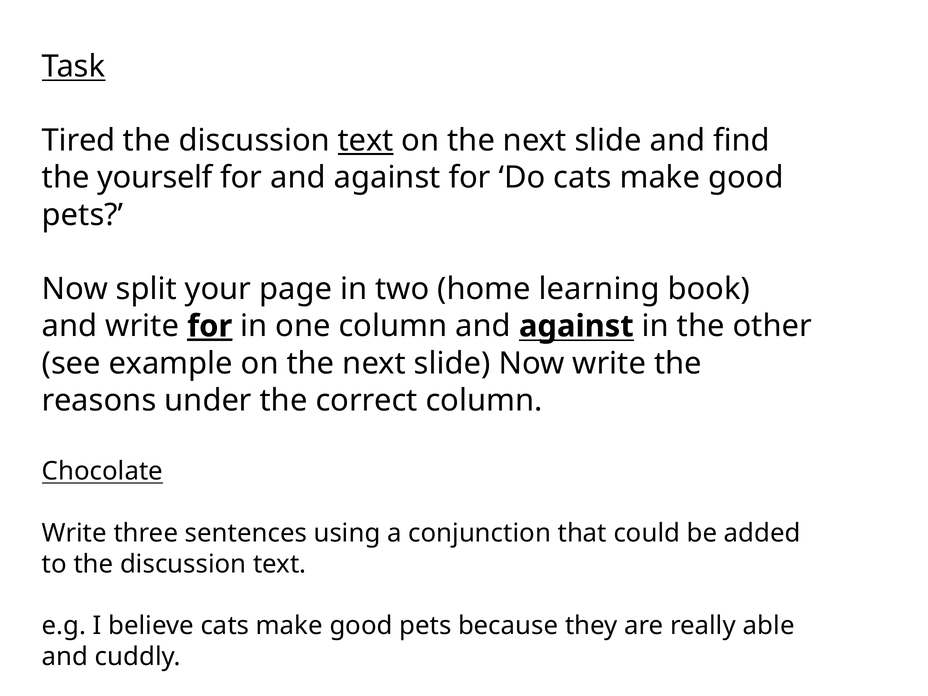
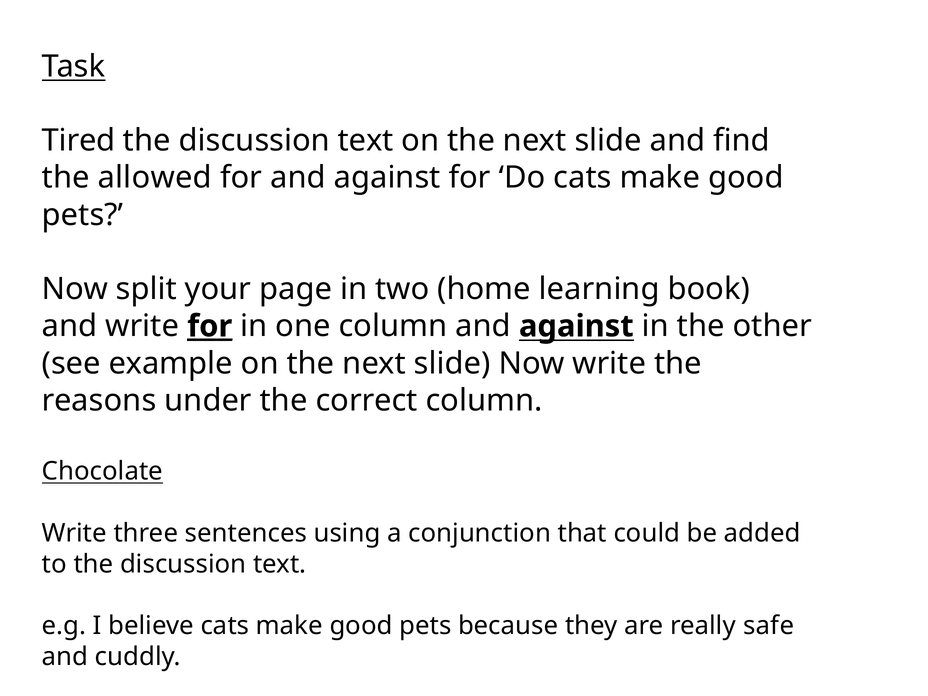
text at (366, 141) underline: present -> none
yourself: yourself -> allowed
able: able -> safe
